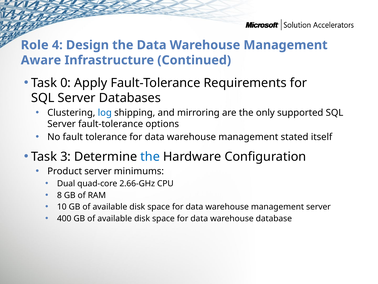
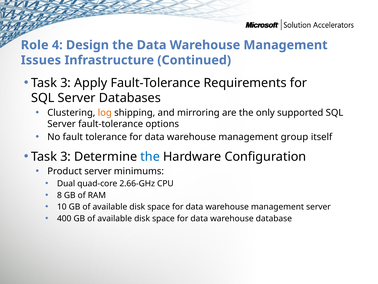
Aware: Aware -> Issues
0 at (66, 83): 0 -> 3
log colour: blue -> orange
stated: stated -> group
